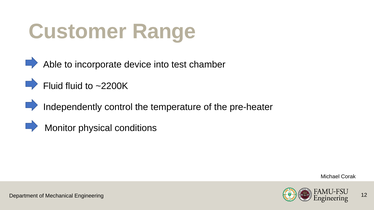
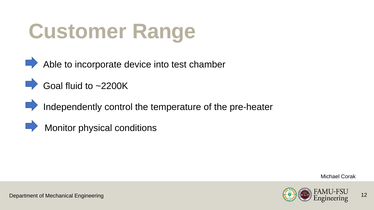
Fluid at (53, 86): Fluid -> Goal
